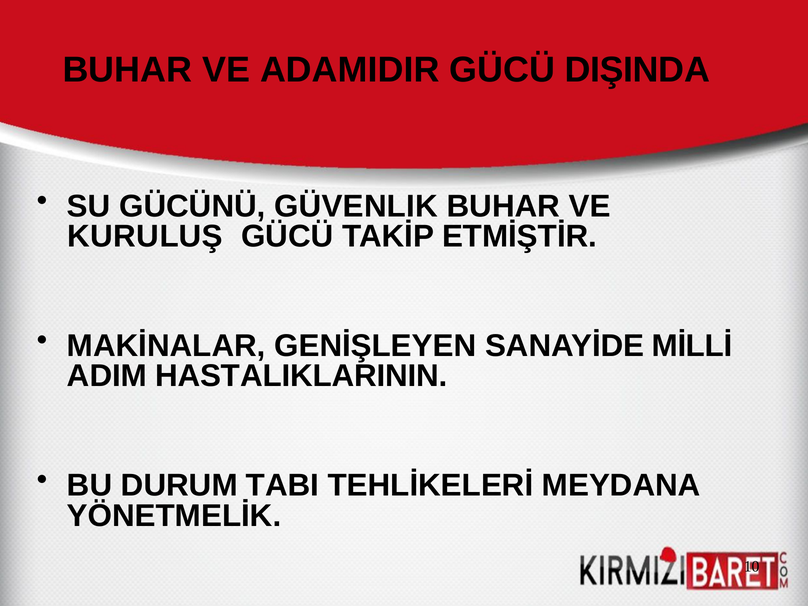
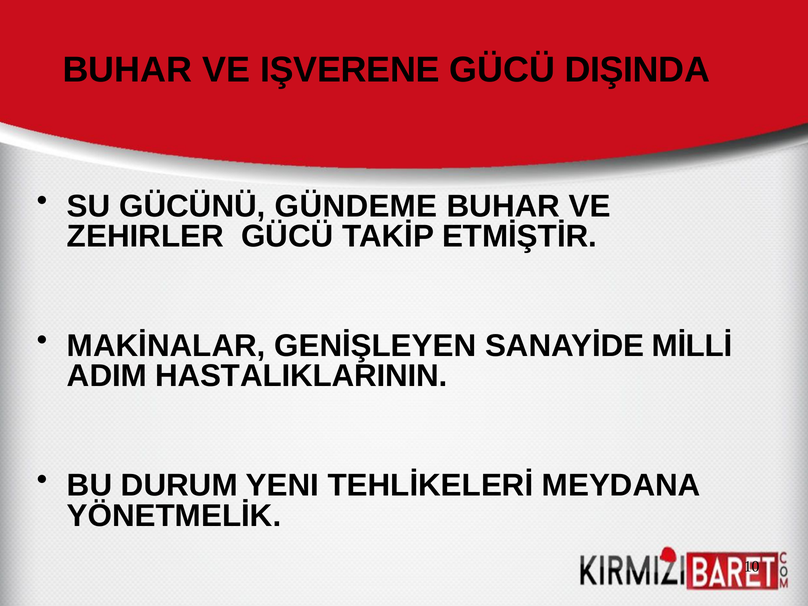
ADAMIDIR: ADAMIDIR -> IŞVERENE
GÜVENLIK: GÜVENLIK -> GÜNDEME
KURULUŞ: KURULUŞ -> ZEHIRLER
TABI: TABI -> YENI
